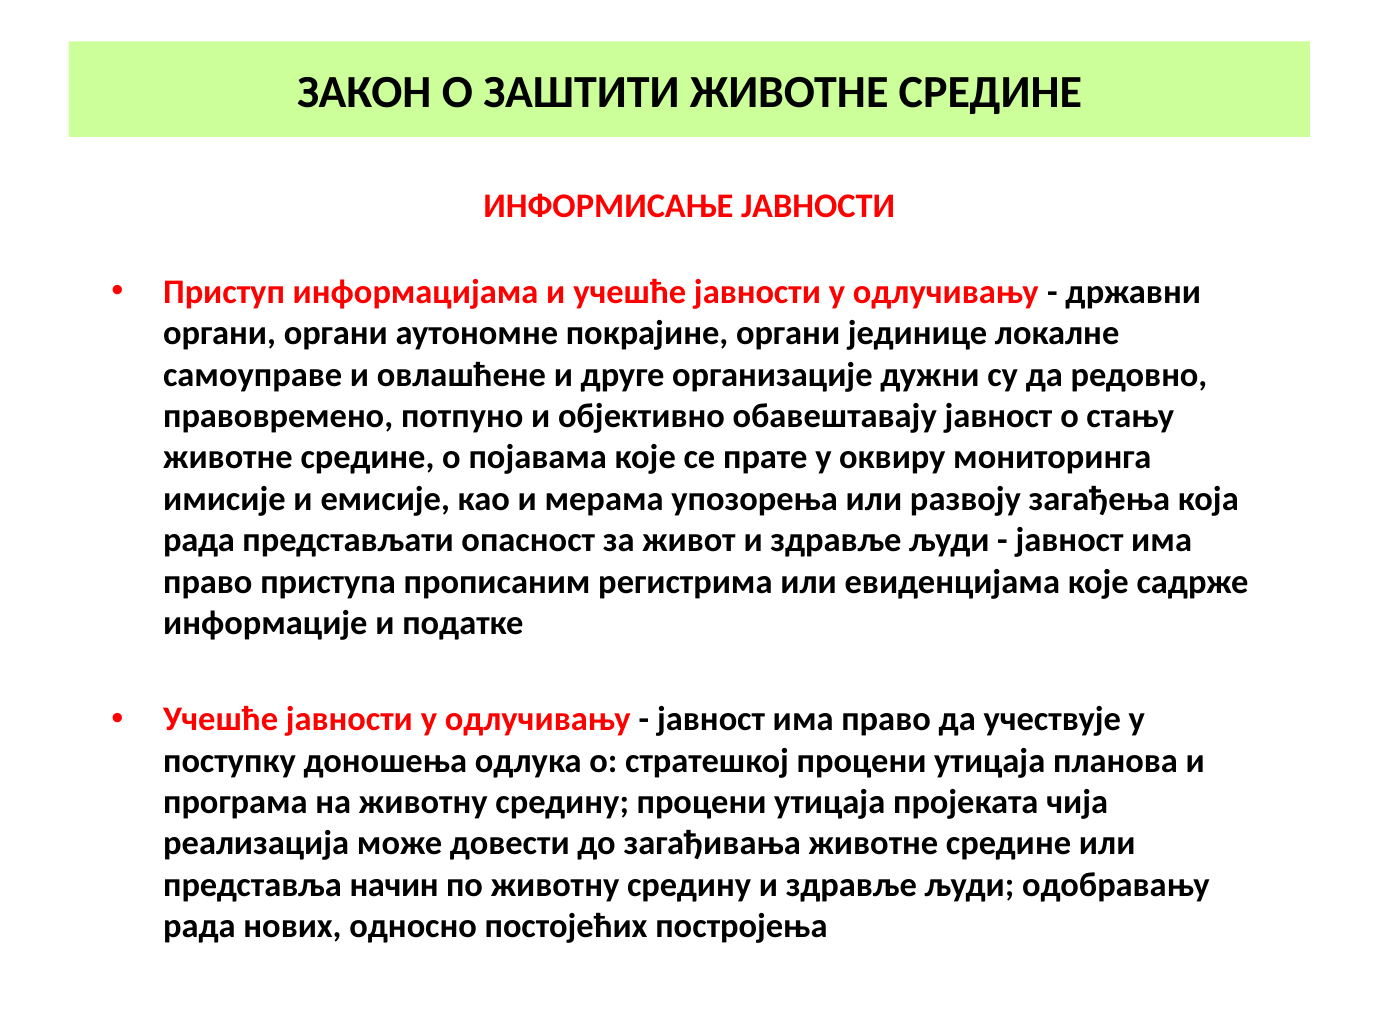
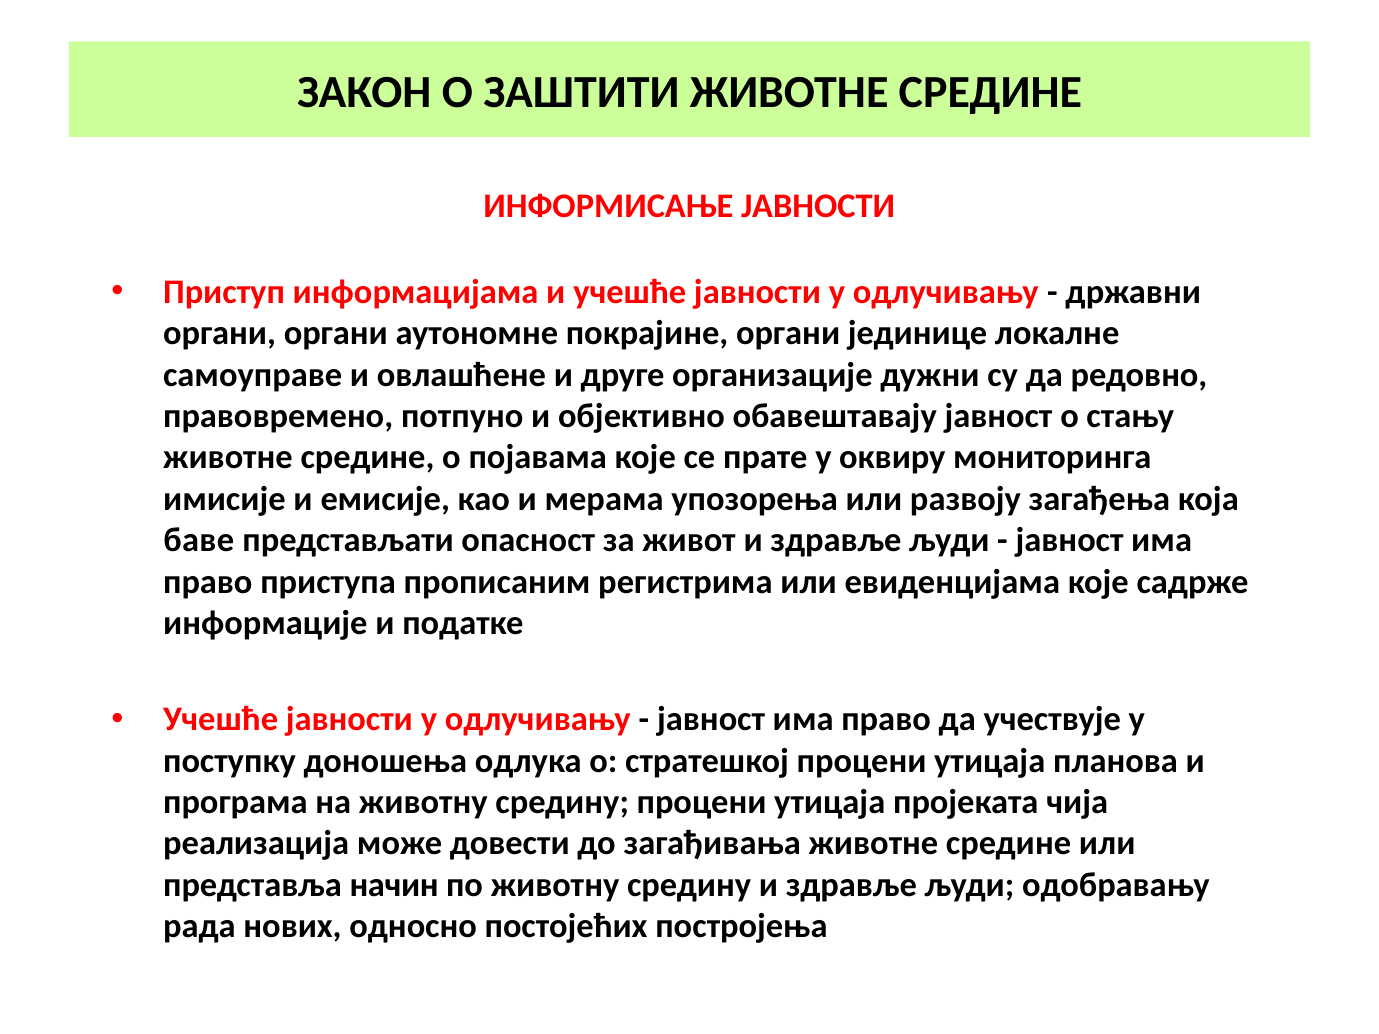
рада at (199, 540): рада -> баве
